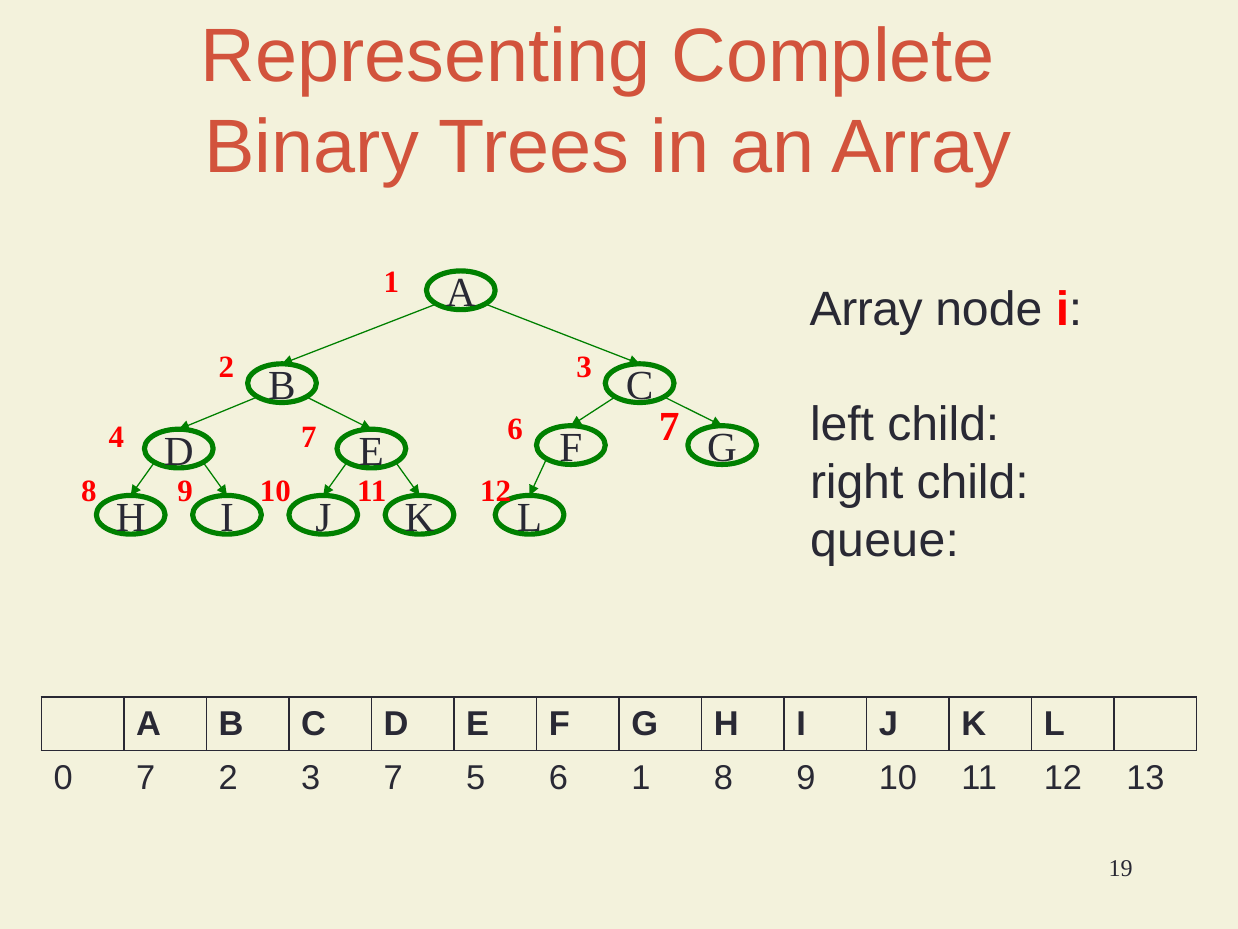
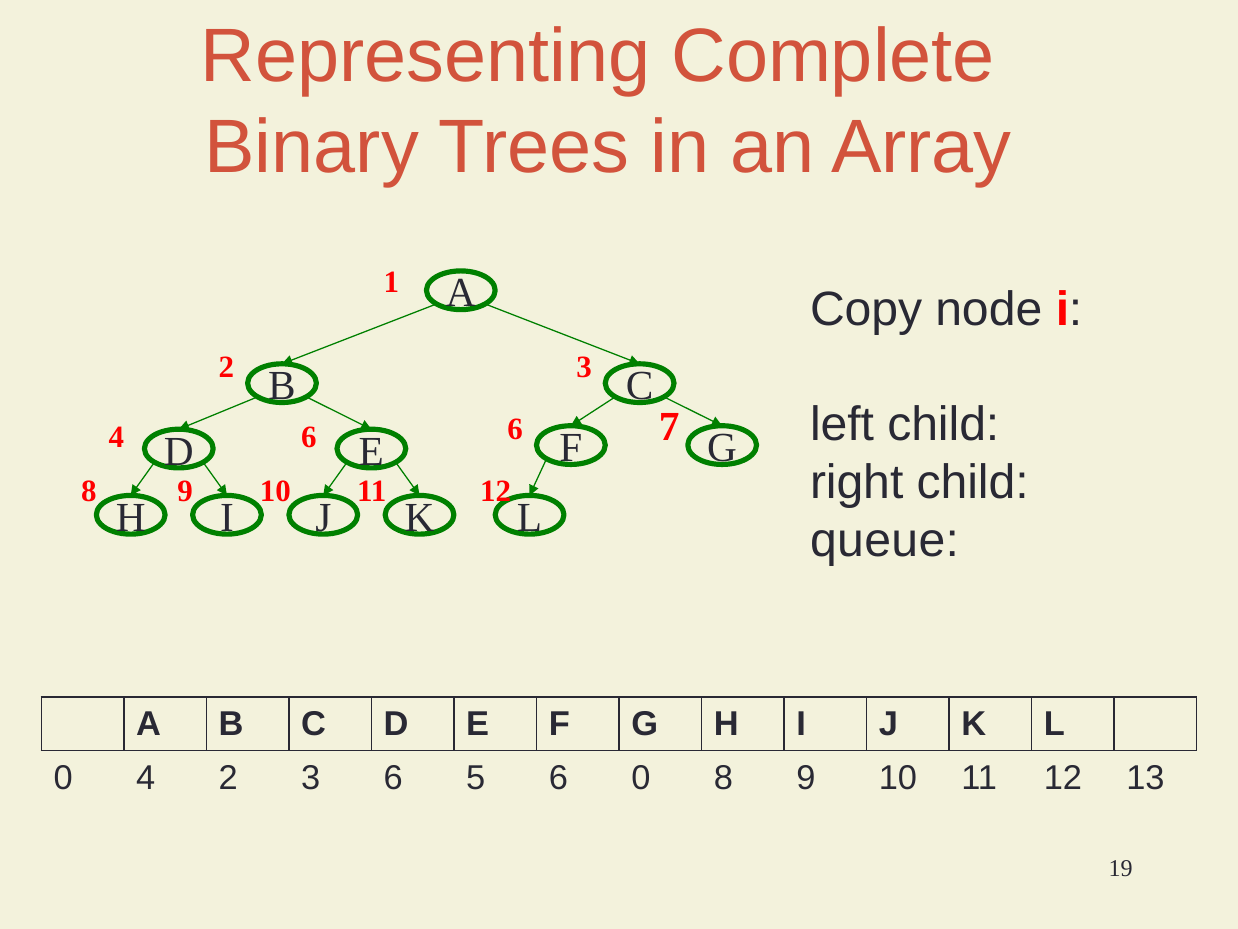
Array at (866, 309): Array -> Copy
4 7: 7 -> 6
0 7: 7 -> 4
3 7: 7 -> 6
6 1: 1 -> 0
